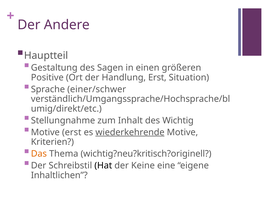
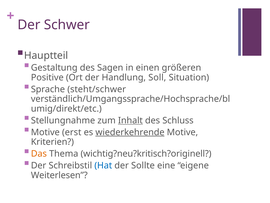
Andere: Andere -> Schwer
Handlung Erst: Erst -> Soll
einer/schwer: einer/schwer -> steht/schwer
Inhalt underline: none -> present
Wichtig: Wichtig -> Schluss
Hat colour: black -> blue
Keine: Keine -> Sollte
Inhaltlichen: Inhaltlichen -> Weiterlesen
